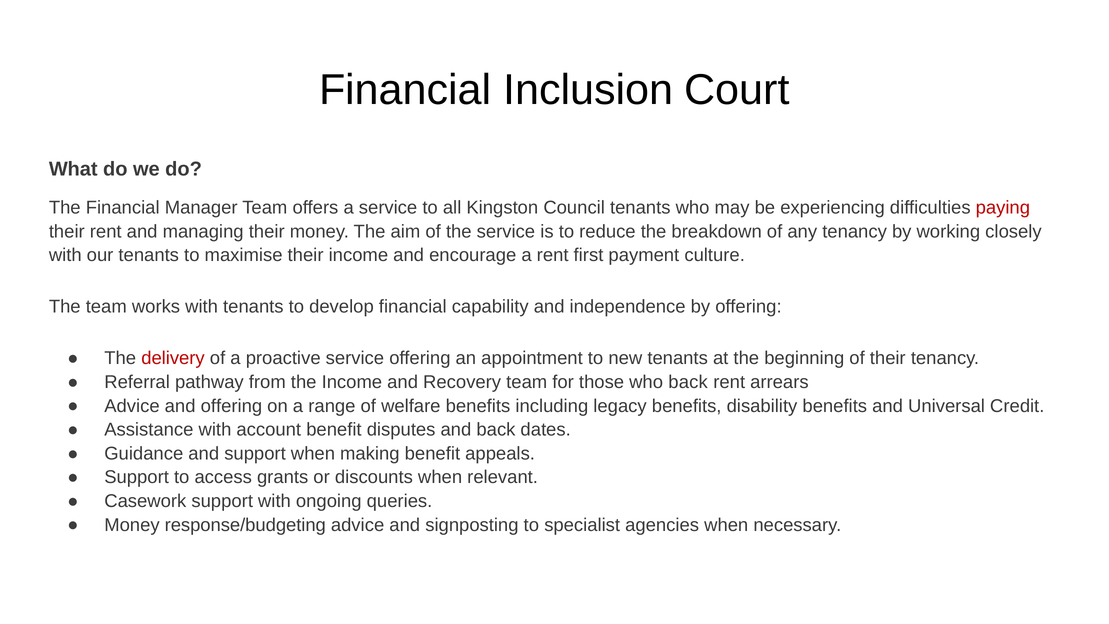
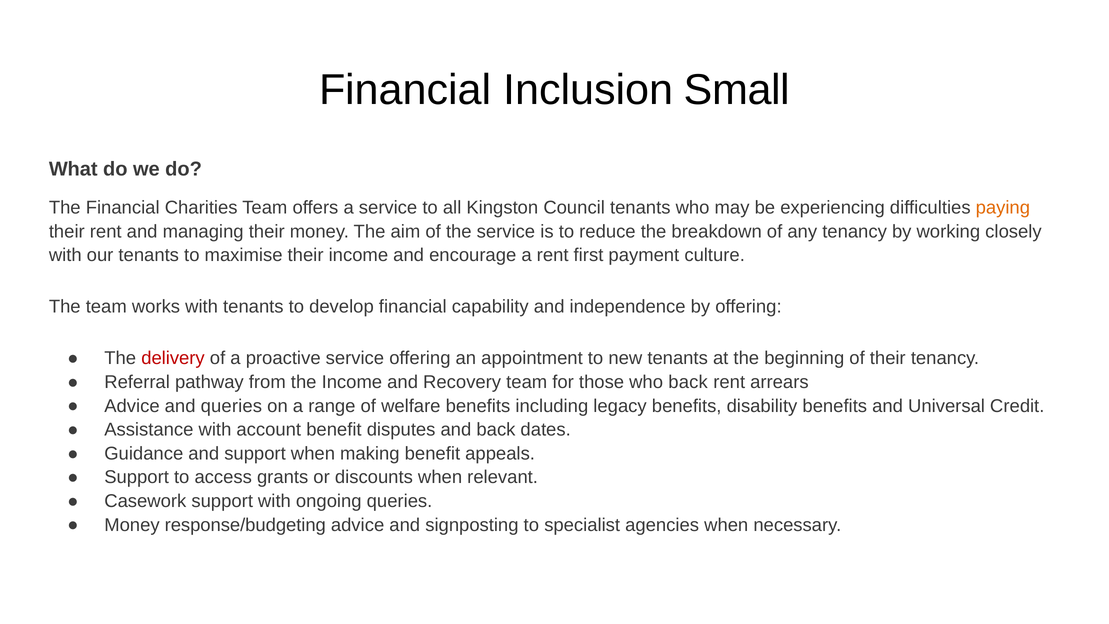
Court: Court -> Small
Manager: Manager -> Charities
paying colour: red -> orange
and offering: offering -> queries
